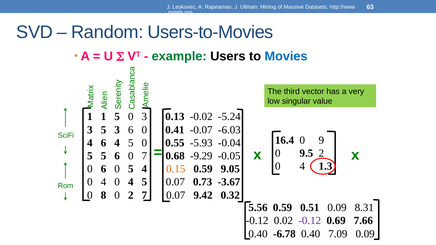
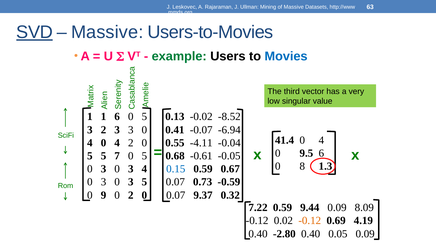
SVD underline: none -> present
Random at (107, 32): Random -> Massive
1 5: 5 -> 6
3 at (144, 117): 3 -> 5
-5.24: -5.24 -> -8.52
3 5: 5 -> 2
3 6: 6 -> 3
-6.03: -6.03 -> -6.94
16.4: 16.4 -> 41.4
9 at (321, 140): 9 -> 4
6 at (103, 143): 6 -> 0
5 at (131, 143): 5 -> 2
-5.93: -5.93 -> -4.11
9.5 2: 2 -> 6
5 6: 6 -> 7
7 at (144, 156): 7 -> 5
-9.29: -9.29 -> -0.61
4 at (302, 167): 4 -> 8
6 at (104, 169): 6 -> 3
5 at (131, 169): 5 -> 3
0.15 colour: orange -> blue
9.05: 9.05 -> 0.67
4 at (103, 182): 4 -> 3
4 at (131, 182): 4 -> 3
-3.67: -3.67 -> -0.59
8: 8 -> 9
0 2 7: 7 -> 0
9.42: 9.42 -> 9.37
5.56: 5.56 -> 7.22
0.51: 0.51 -> 9.44
8.31: 8.31 -> 8.09
-0.12 at (310, 221) colour: purple -> orange
7.66: 7.66 -> 4.19
-6.78: -6.78 -> -2.80
7.09: 7.09 -> 0.05
